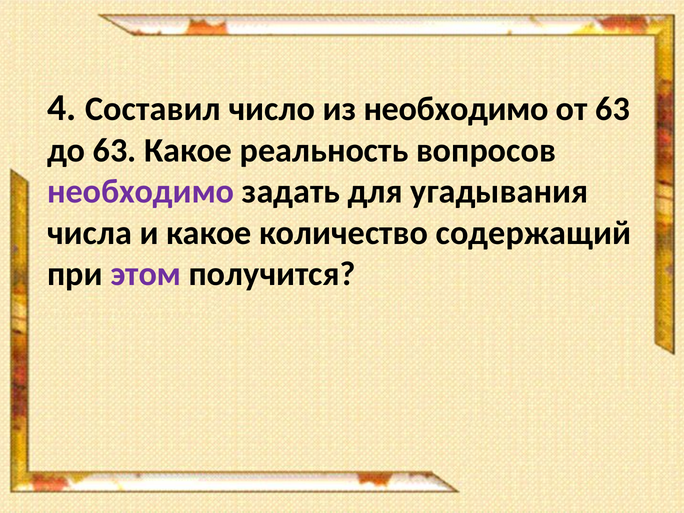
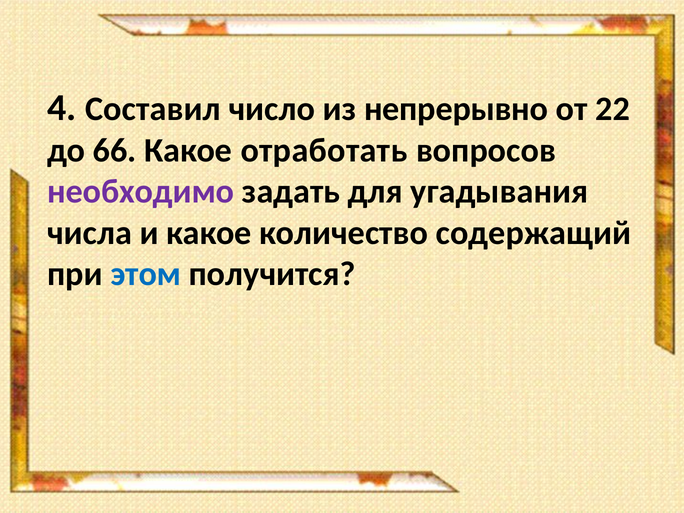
из необходимо: необходимо -> непрерывно
от 63: 63 -> 22
до 63: 63 -> 66
реальность: реальность -> отработать
этом colour: purple -> blue
